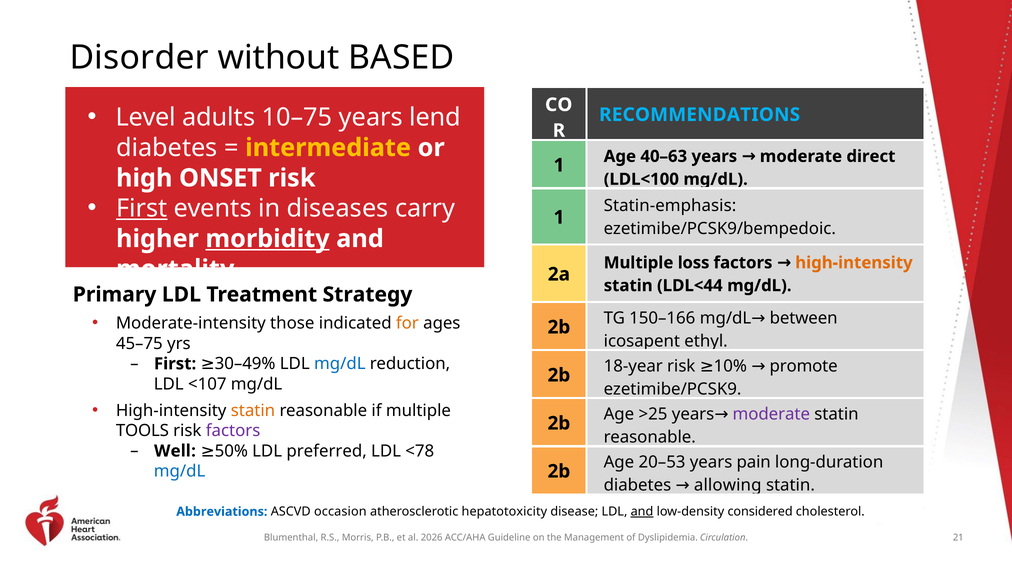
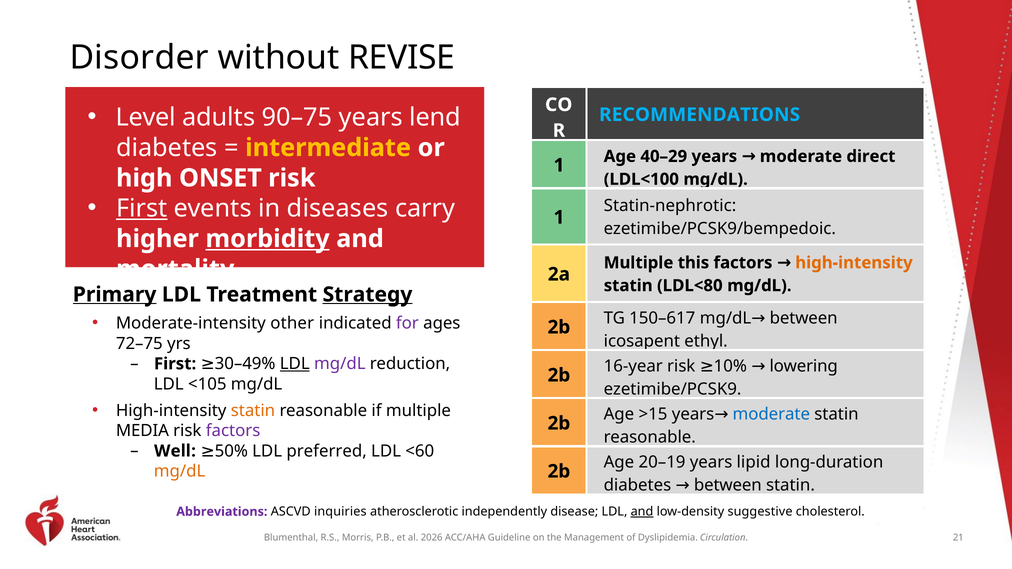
BASED: BASED -> REVISE
10–75: 10–75 -> 90–75
40–63: 40–63 -> 40–29
Statin-emphasis: Statin-emphasis -> Statin-nephrotic
loss: loss -> this
LDL<44: LDL<44 -> LDL<80
Primary underline: none -> present
Strategy underline: none -> present
150–166: 150–166 -> 150–617
those: those -> other
for colour: orange -> purple
45–75: 45–75 -> 72–75
mg/dL at (340, 364) colour: blue -> purple
LDL at (295, 364) underline: none -> present
18-year: 18-year -> 16-year
promote: promote -> lowering
<107: <107 -> <105
>25: >25 -> >15
moderate at (771, 415) colour: purple -> blue
TOOLS: TOOLS -> MEDIA
<78: <78 -> <60
20–53: 20–53 -> 20–19
pain: pain -> lipid
mg/dL at (180, 471) colour: blue -> orange
diabetes allowing: allowing -> between
Abbreviations colour: blue -> purple
occasion: occasion -> inquiries
hepatotoxicity: hepatotoxicity -> independently
considered: considered -> suggestive
